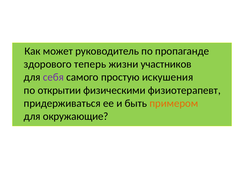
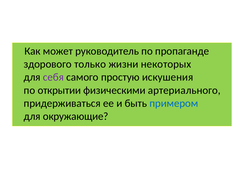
теперь: теперь -> только
участников: участников -> некоторых
физиотерапевт: физиотерапевт -> артериального
примером colour: orange -> blue
